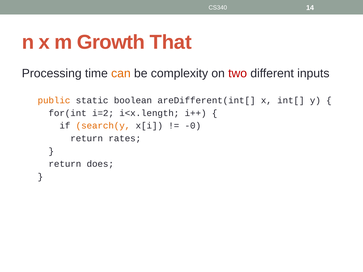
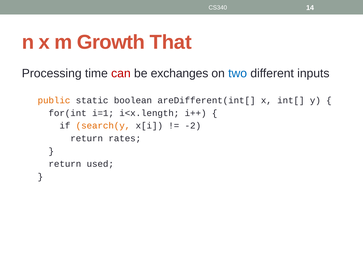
can colour: orange -> red
complexity: complexity -> exchanges
two colour: red -> blue
i=2: i=2 -> i=1
-0: -0 -> -2
does: does -> used
